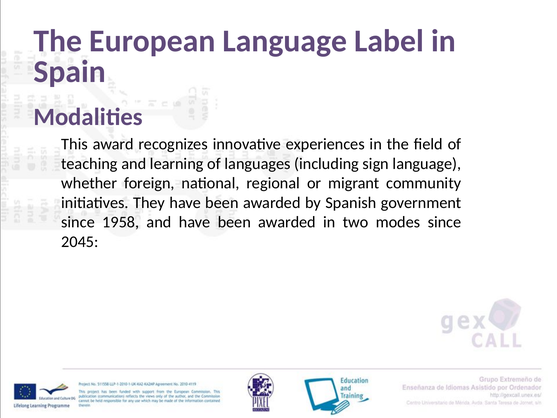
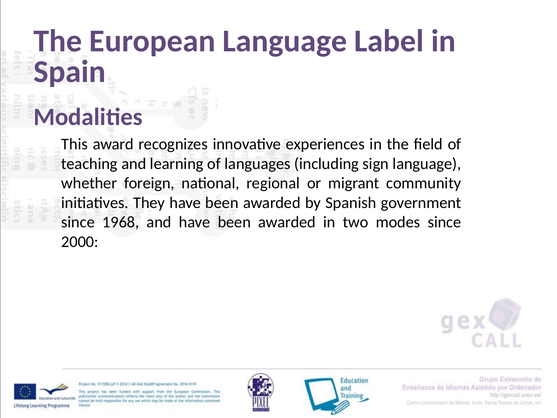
1958: 1958 -> 1968
2045: 2045 -> 2000
